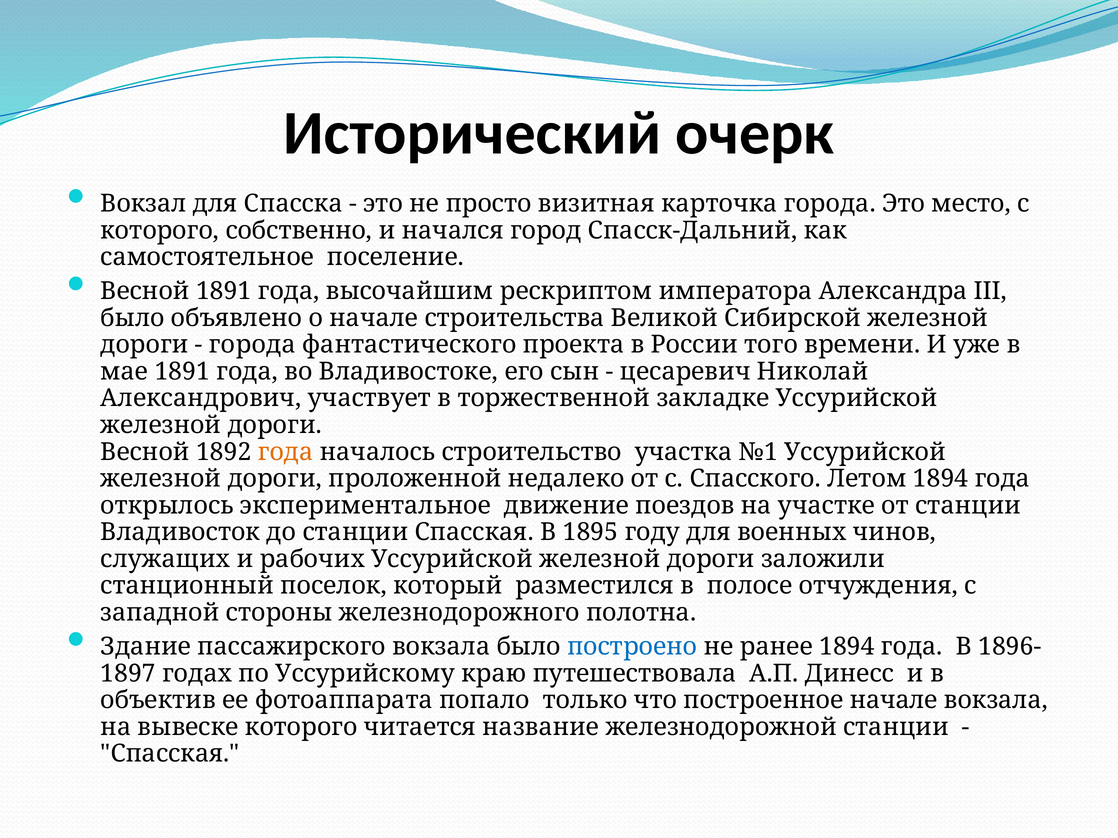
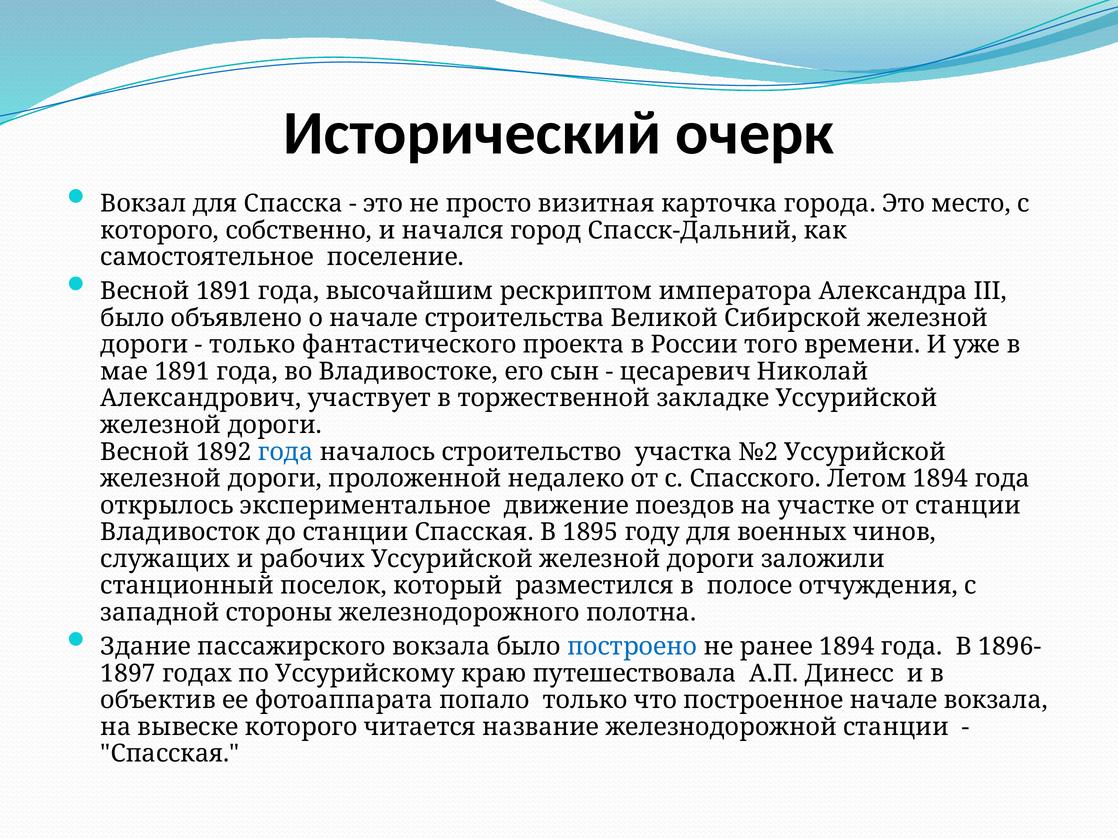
города at (252, 345): города -> только
года at (286, 452) colour: orange -> blue
№1: №1 -> №2
